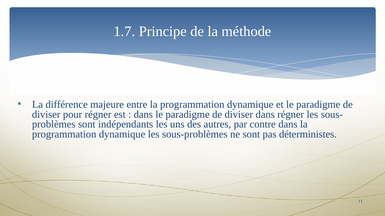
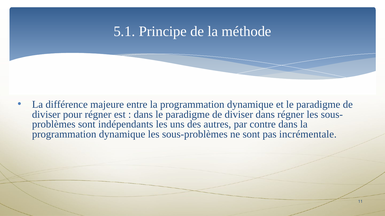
1.7: 1.7 -> 5.1
déterministes: déterministes -> incrémentale
